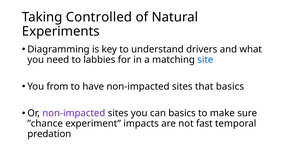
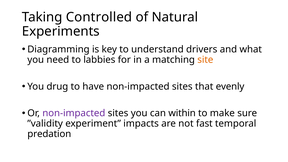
site colour: blue -> orange
from: from -> drug
that basics: basics -> evenly
can basics: basics -> within
”chance: ”chance -> ”validity
